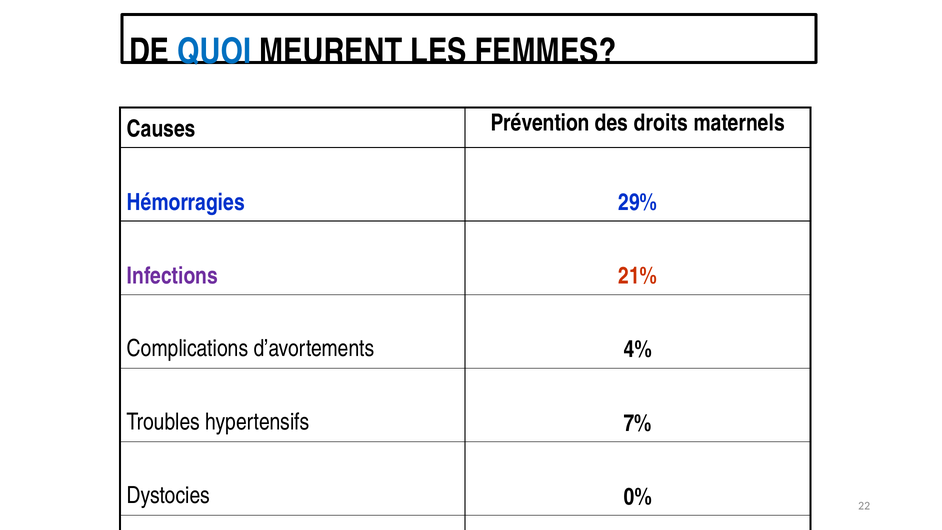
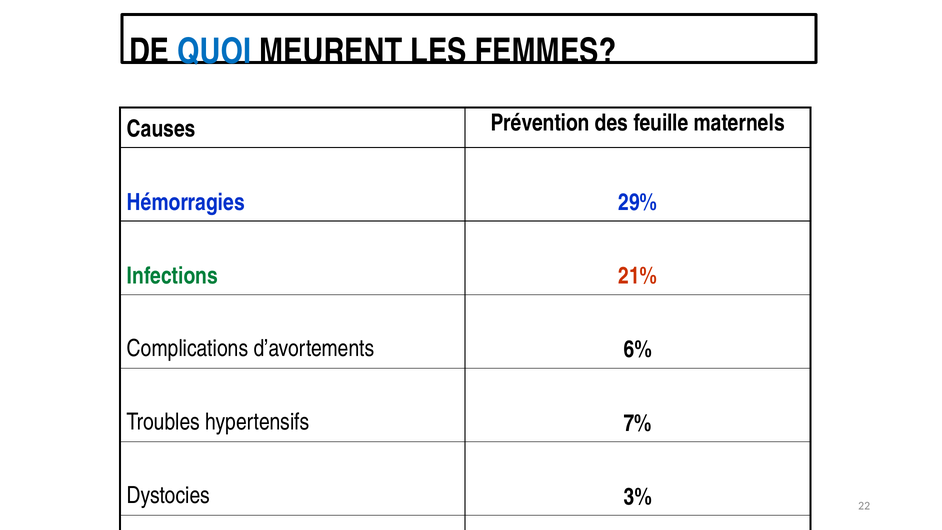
droits: droits -> feuille
Infections colour: purple -> green
4%: 4% -> 6%
0%: 0% -> 3%
